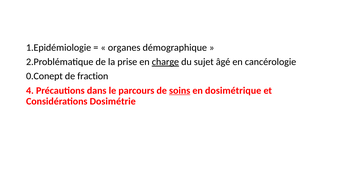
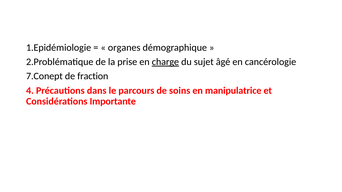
0.Conept: 0.Conept -> 7.Conept
soins underline: present -> none
dosimétrique: dosimétrique -> manipulatrice
Dosimétrie: Dosimétrie -> Importante
